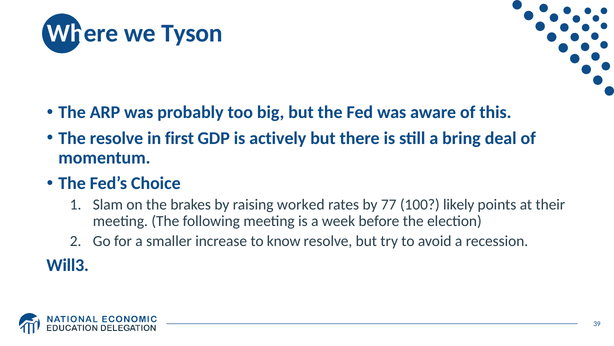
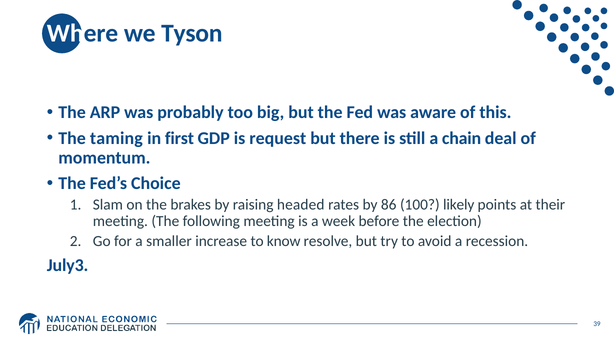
The resolve: resolve -> taming
actively: actively -> request
bring: bring -> chain
worked: worked -> headed
77: 77 -> 86
Will3: Will3 -> July3
